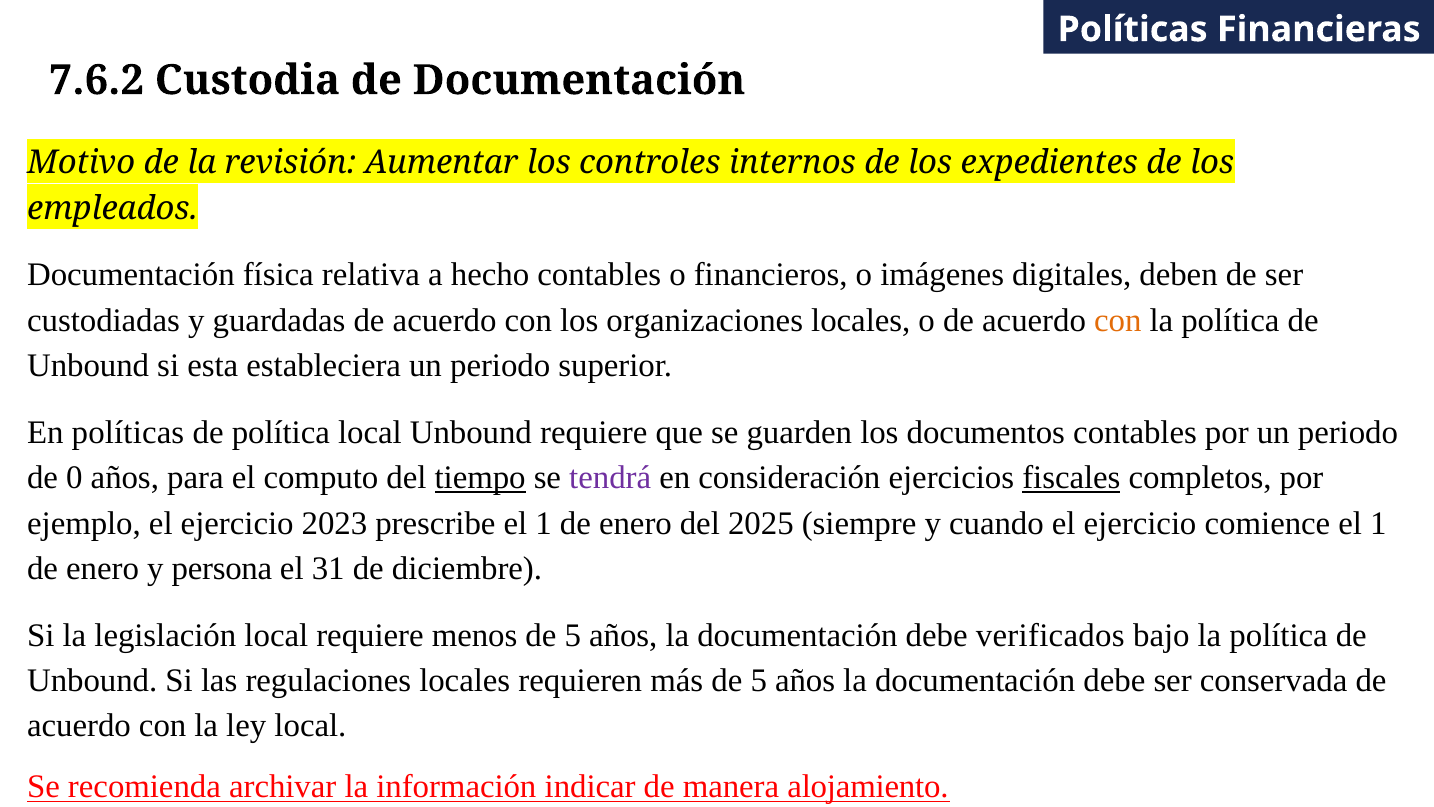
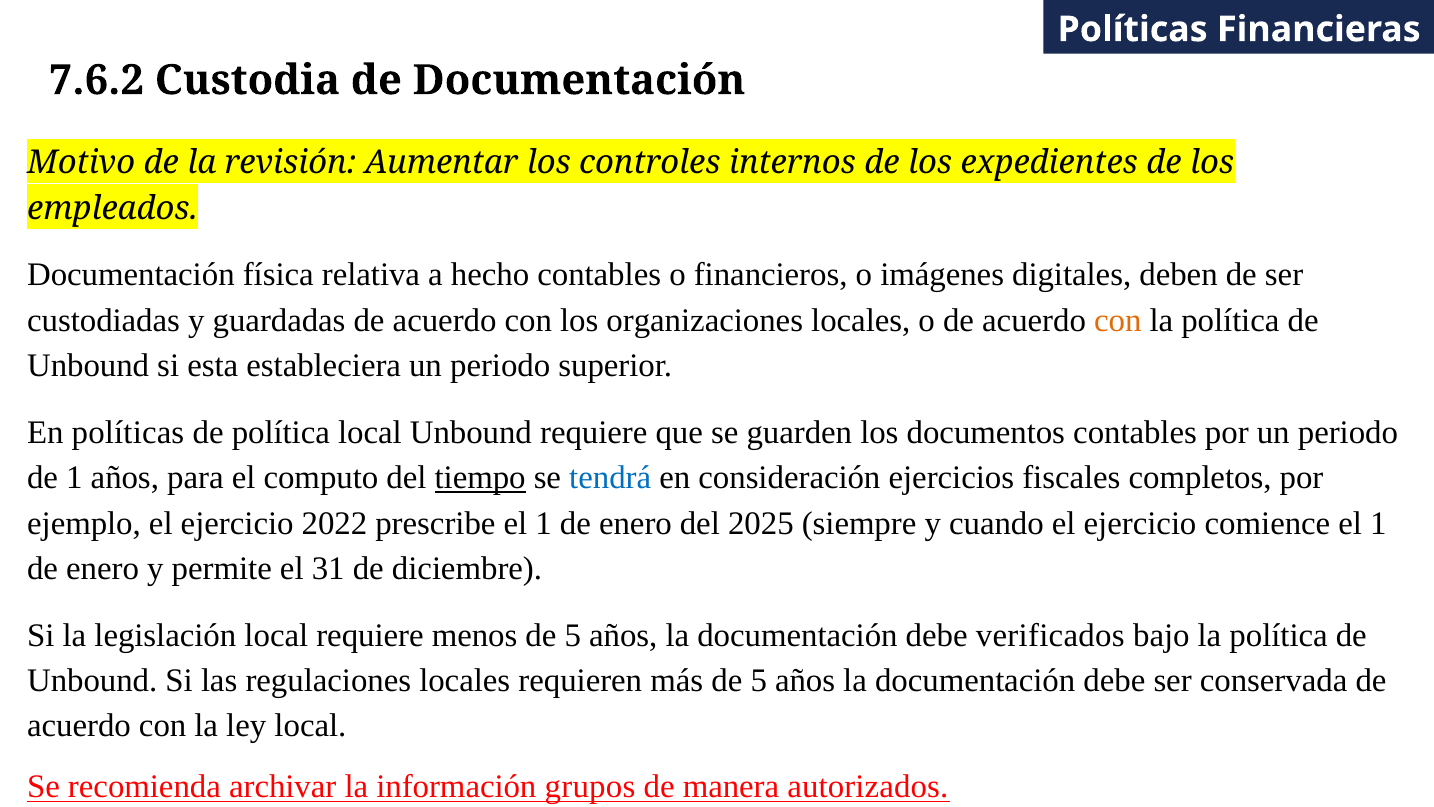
de 0: 0 -> 1
tendrá colour: purple -> blue
fiscales underline: present -> none
2023: 2023 -> 2022
persona: persona -> permite
indicar: indicar -> grupos
alojamiento: alojamiento -> autorizados
